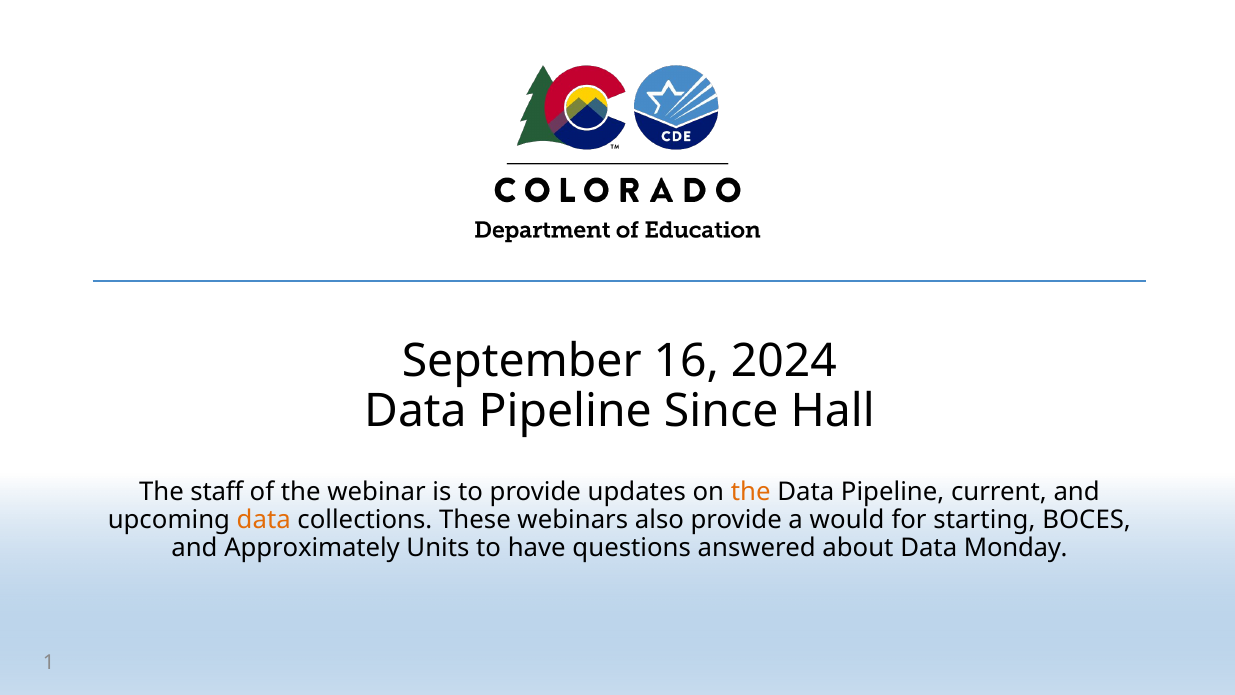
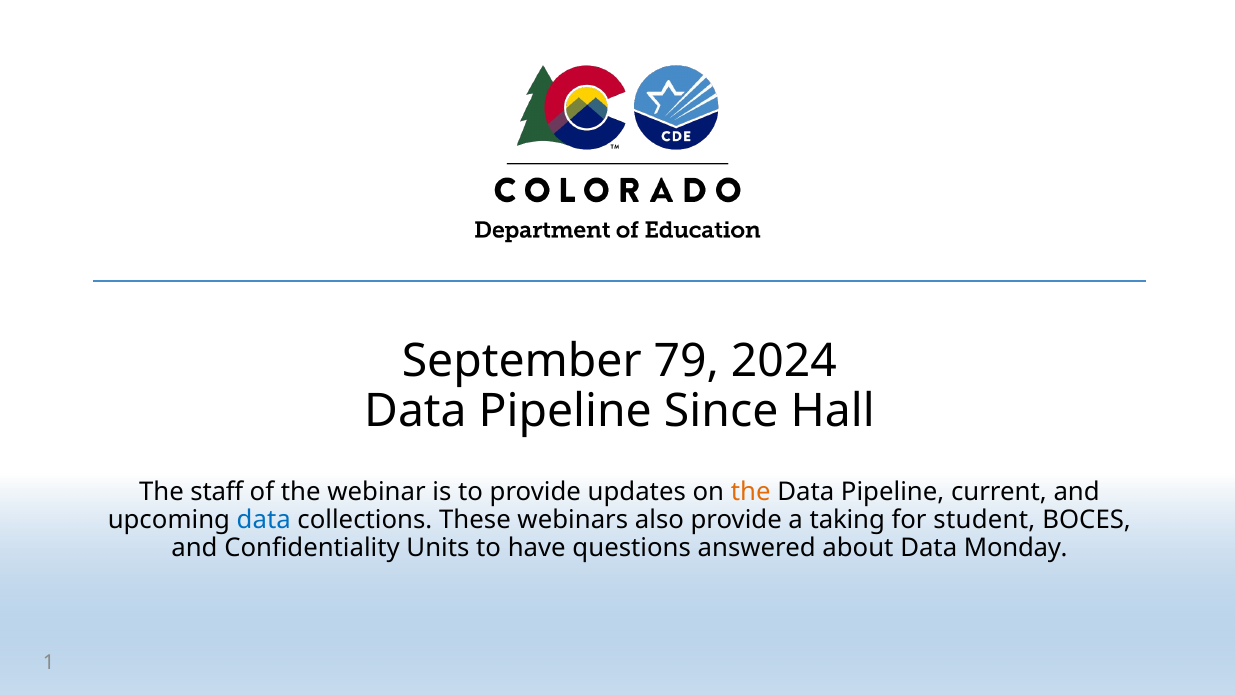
16: 16 -> 79
data at (264, 520) colour: orange -> blue
would: would -> taking
starting: starting -> student
Approximately: Approximately -> Confidentiality
